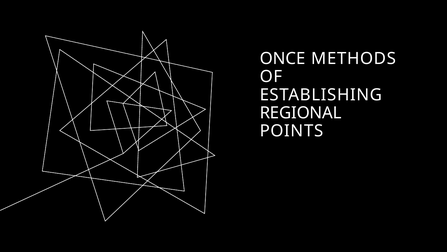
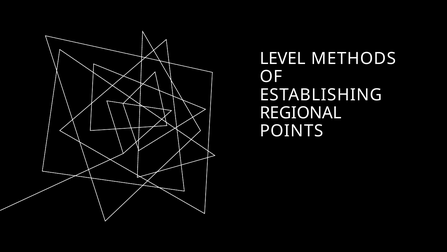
ONCE: ONCE -> LEVEL
